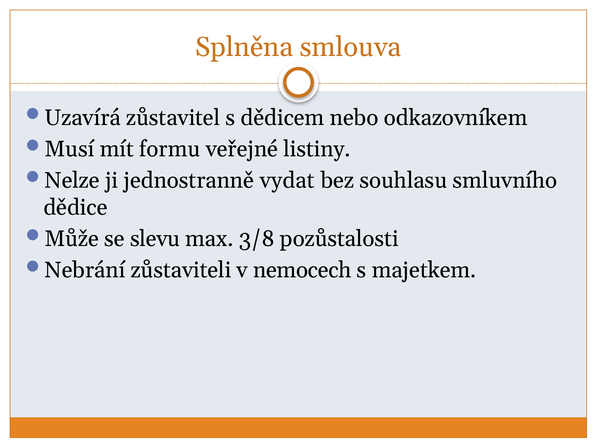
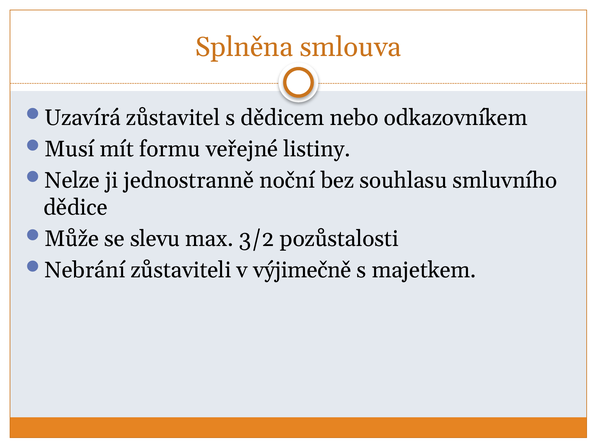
vydat: vydat -> noční
3/8: 3/8 -> 3/2
nemocech: nemocech -> výjimečně
